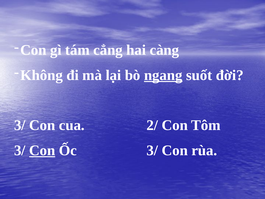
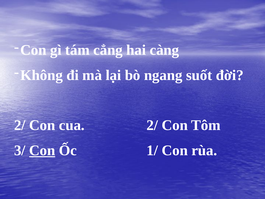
ngang underline: present -> none
3/ at (20, 125): 3/ -> 2/
Ốc 3/: 3/ -> 1/
